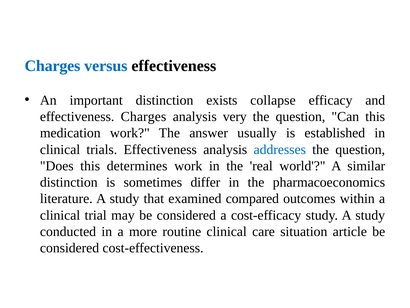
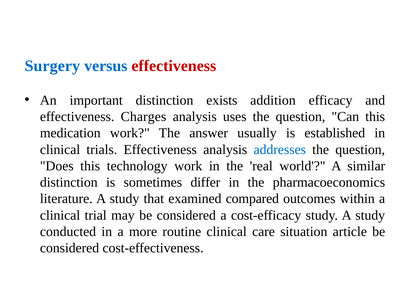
Charges at (52, 66): Charges -> Surgery
effectiveness at (174, 66) colour: black -> red
collapse: collapse -> addition
very: very -> uses
determines: determines -> technology
